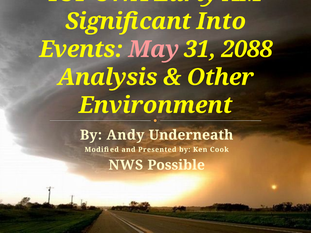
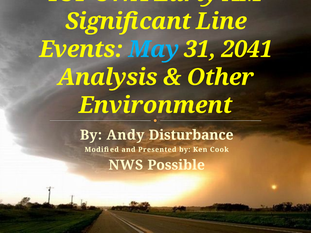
Into: Into -> Line
May colour: pink -> light blue
2088: 2088 -> 2041
Underneath: Underneath -> Disturbance
